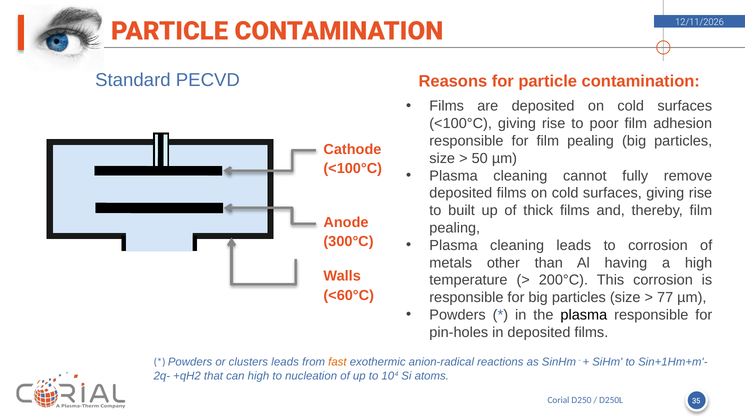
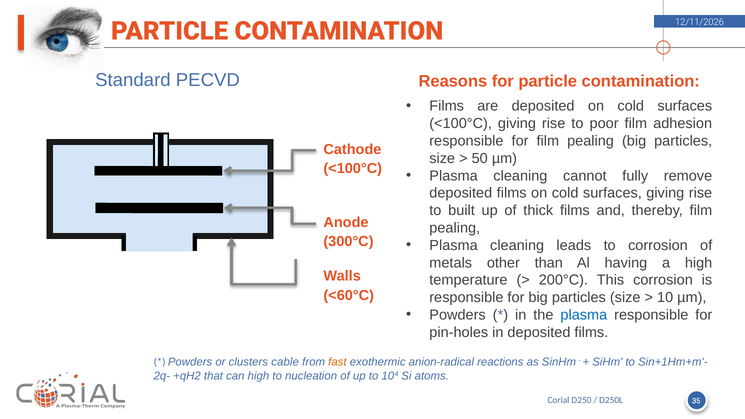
77: 77 -> 10
plasma at (584, 315) colour: black -> blue
clusters leads: leads -> cable
